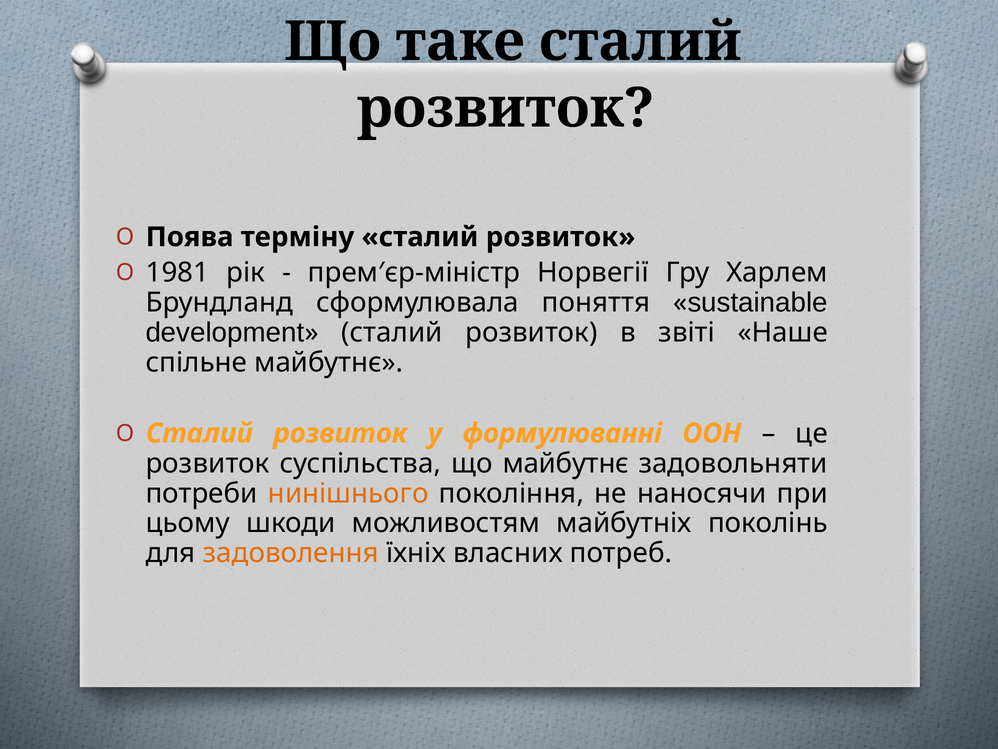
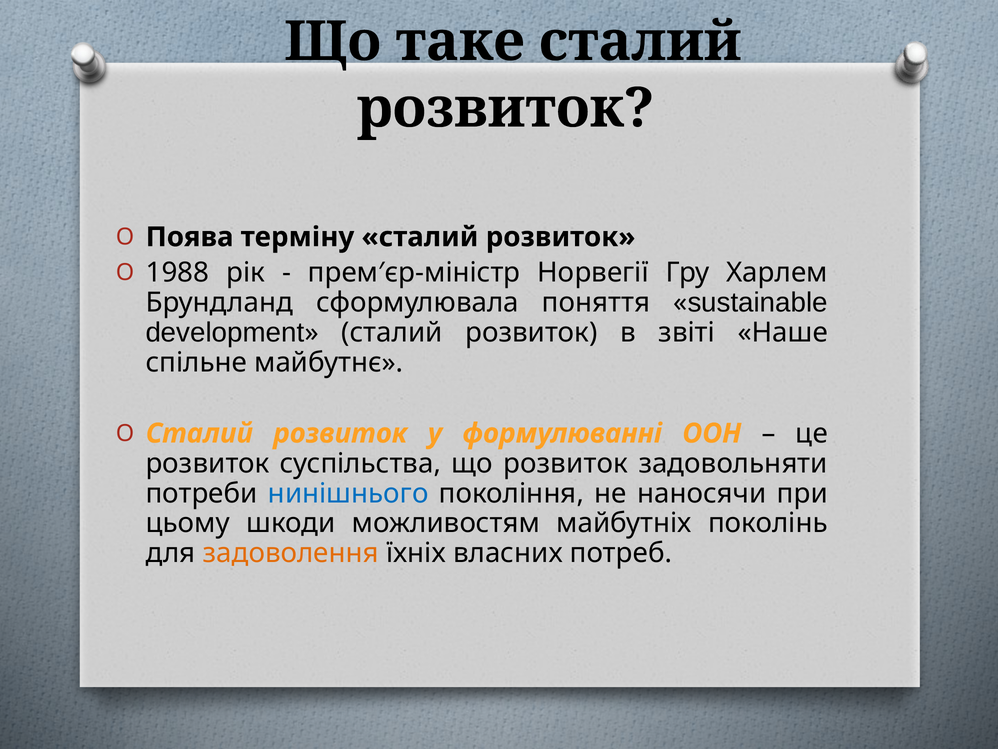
1981: 1981 -> 1988
що майбутнє: майбутнє -> розвиток
нинішнього colour: orange -> blue
